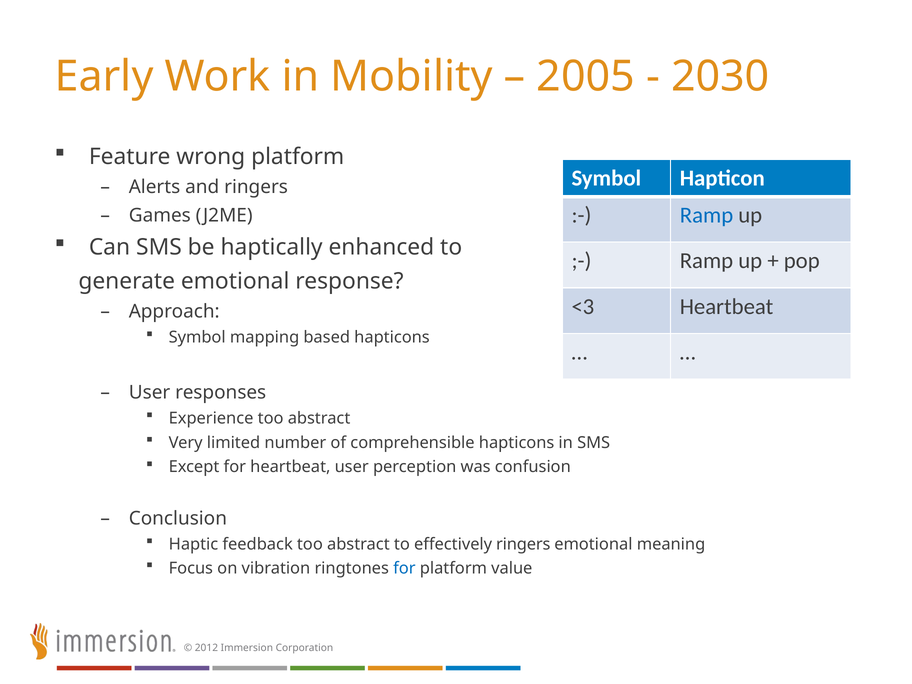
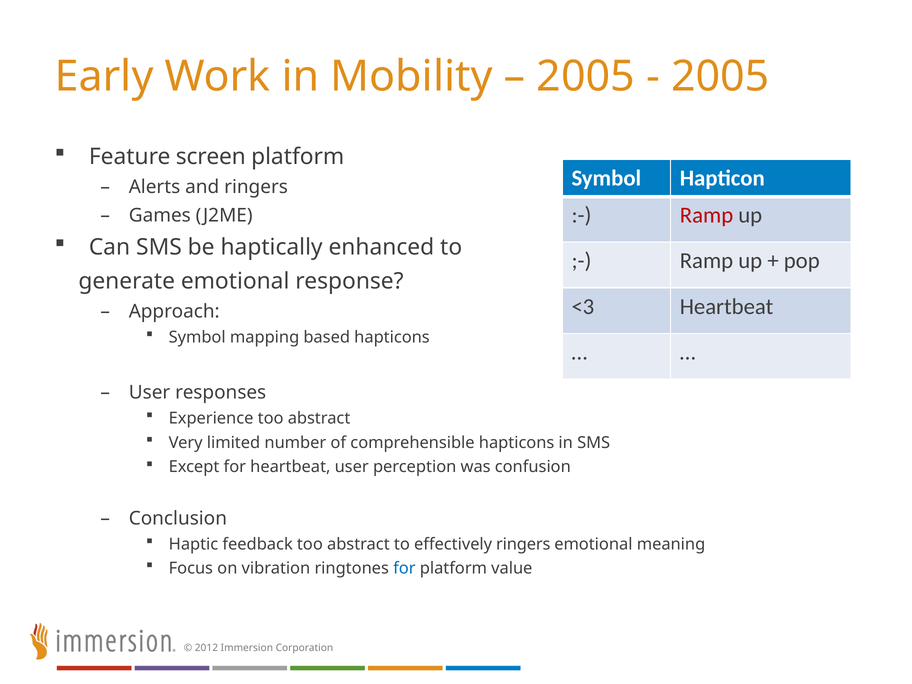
2030 at (720, 76): 2030 -> 2005
wrong: wrong -> screen
Ramp at (707, 215) colour: blue -> red
